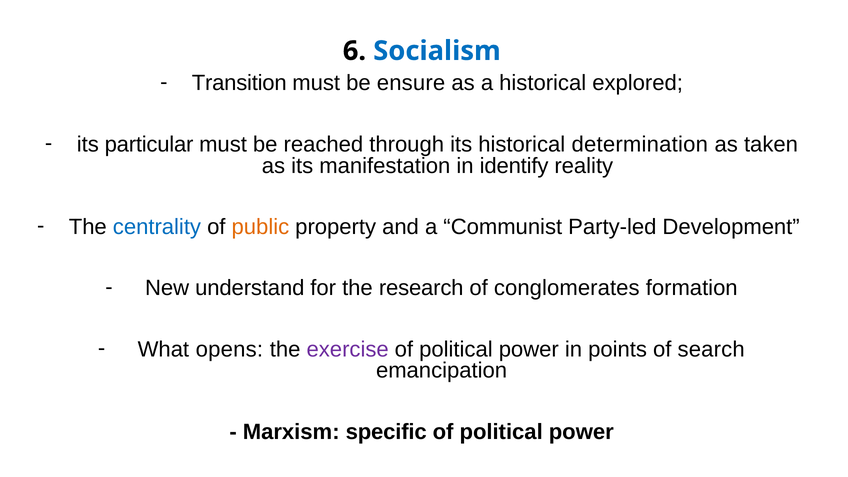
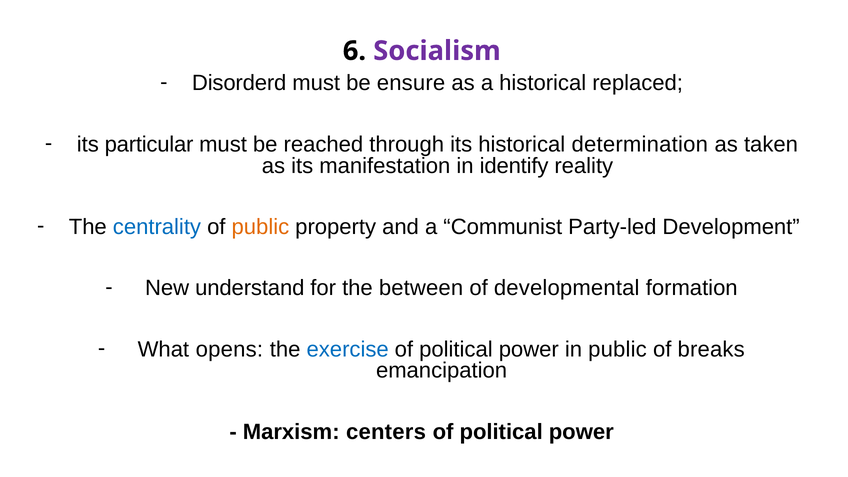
Socialism colour: blue -> purple
Transition: Transition -> Disorderd
explored: explored -> replaced
research: research -> between
conglomerates: conglomerates -> developmental
exercise colour: purple -> blue
in points: points -> public
search: search -> breaks
specific: specific -> centers
